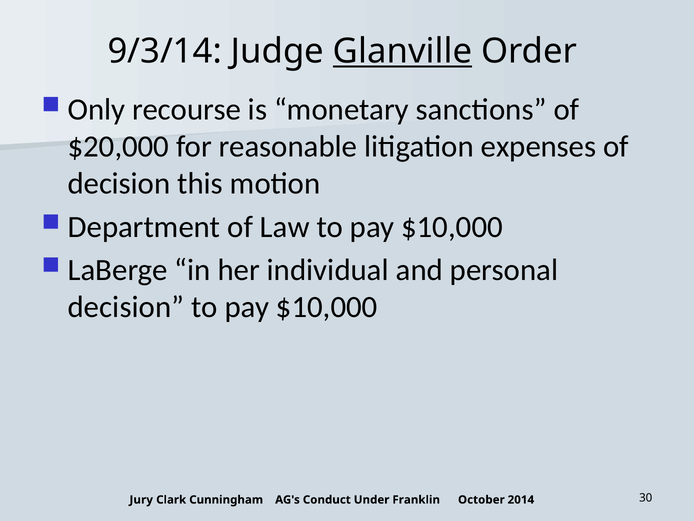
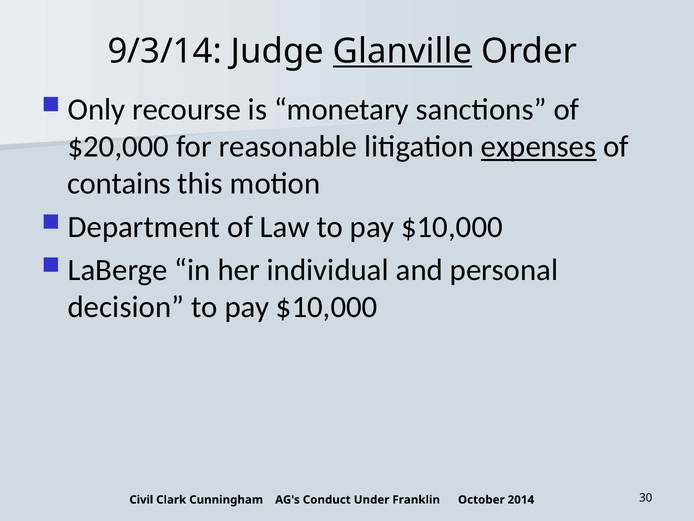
expenses underline: none -> present
decision at (119, 184): decision -> contains
Jury: Jury -> Civil
